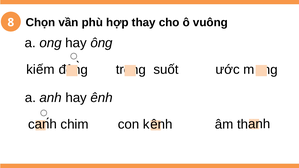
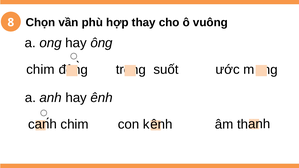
kiếm at (40, 70): kiếm -> chim
